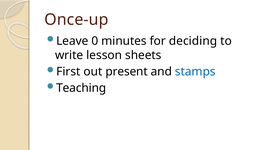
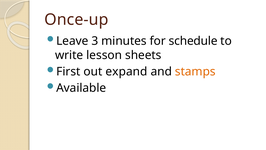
0: 0 -> 3
deciding: deciding -> schedule
present: present -> expand
stamps colour: blue -> orange
Teaching: Teaching -> Available
